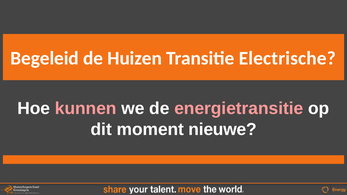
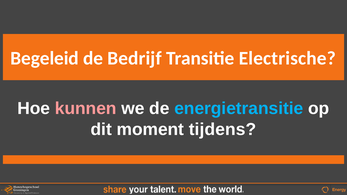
Huizen: Huizen -> Bedrijf
energietransitie colour: pink -> light blue
nieuwe: nieuwe -> tijdens
